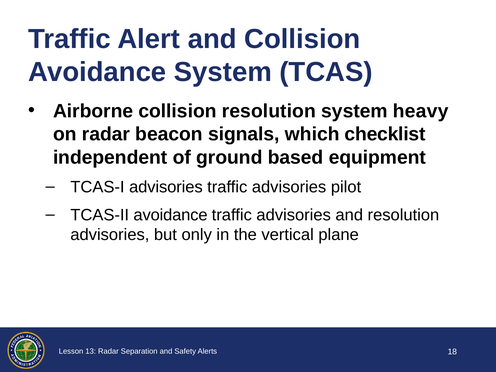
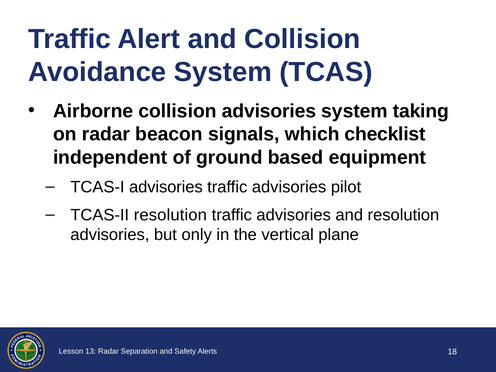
collision resolution: resolution -> advisories
heavy: heavy -> taking
TCAS-II avoidance: avoidance -> resolution
